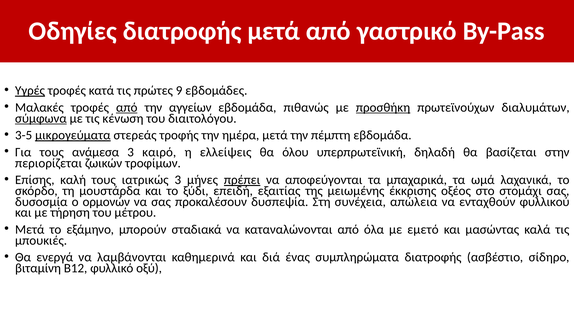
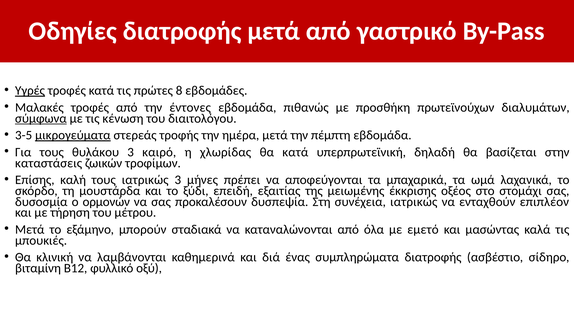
9: 9 -> 8
από at (127, 107) underline: present -> none
αγγείων: αγγείων -> έντονες
προσθήκη underline: present -> none
ανάμεσα: ανάμεσα -> θυλάκου
ελλείψεις: ελλείψεις -> χλωρίδας
θα όλου: όλου -> κατά
περιορίζεται: περιορίζεται -> καταστάσεις
πρέπει underline: present -> none
συνέχεια απώλεια: απώλεια -> ιατρικώς
φυλλικού: φυλλικού -> επιπλέον
ενεργά: ενεργά -> κλινική
